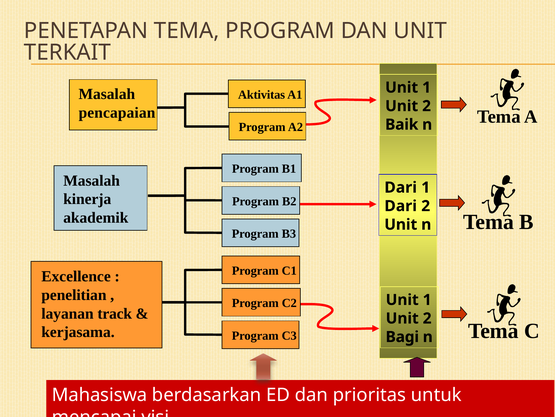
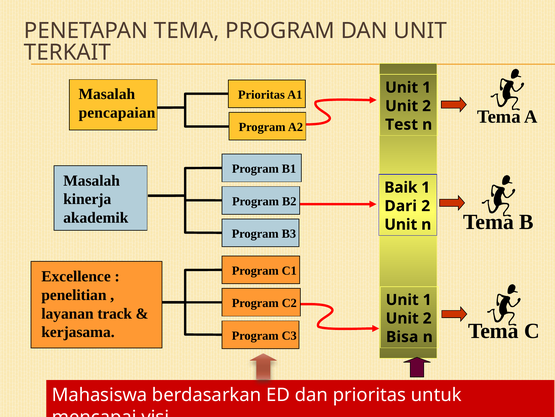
Aktivitas at (262, 95): Aktivitas -> Prioritas
Baik: Baik -> Test
Dari at (401, 187): Dari -> Baik
Bagi: Bagi -> Bisa
